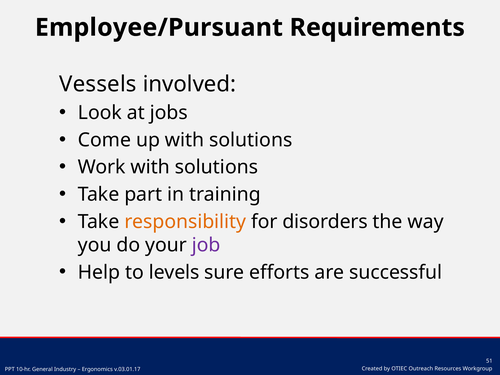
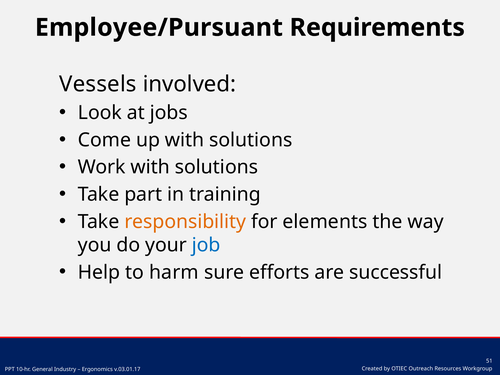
disorders: disorders -> elements
job colour: purple -> blue
levels: levels -> harm
